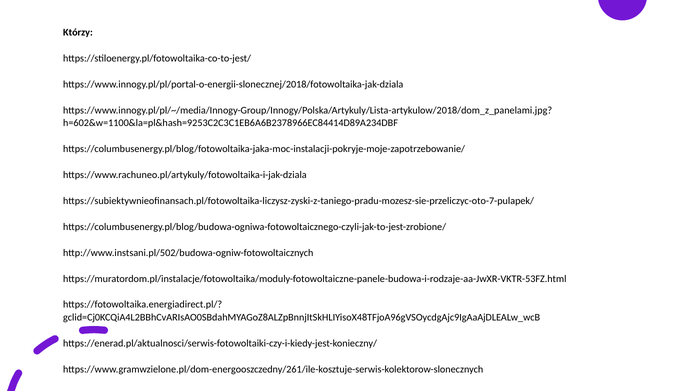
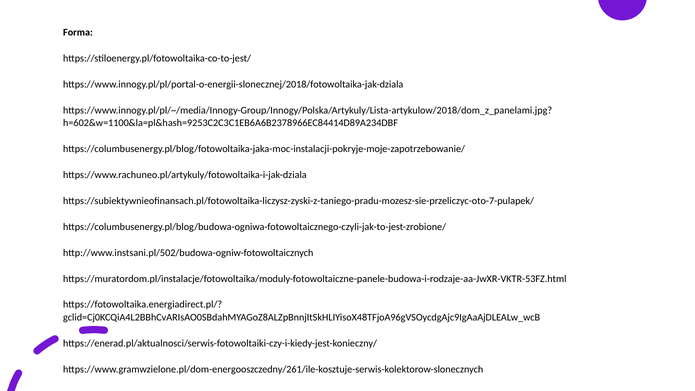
Którzy: Którzy -> Forma
